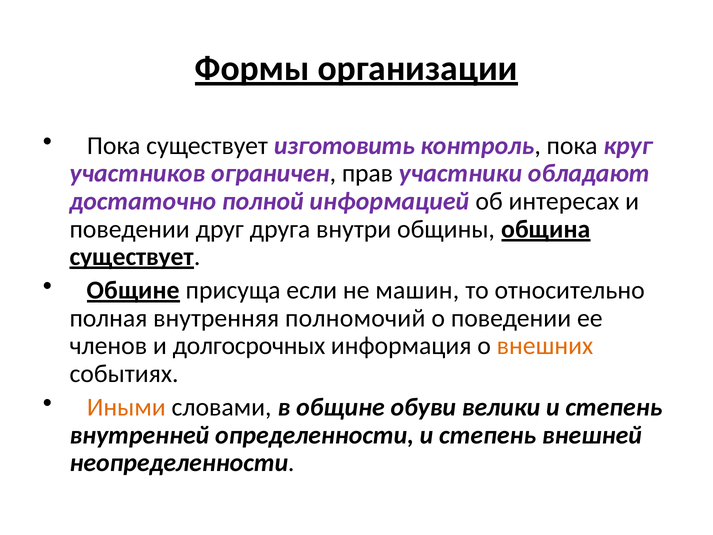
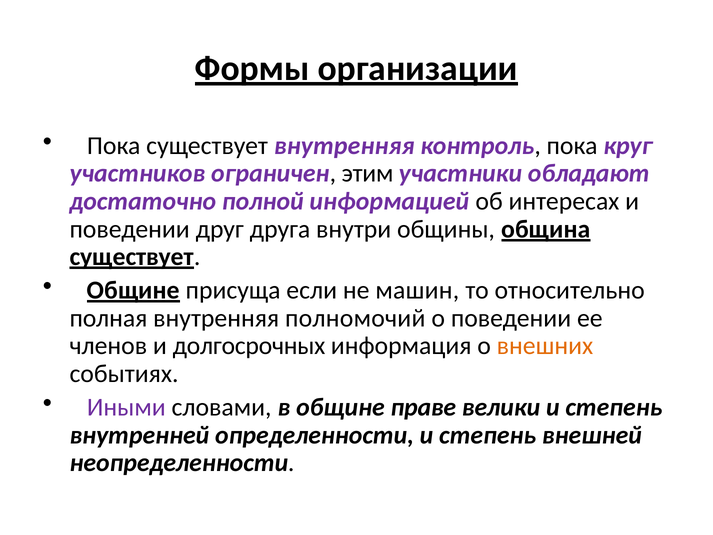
существует изготовить: изготовить -> внутренняя
прав: прав -> этим
Иными colour: orange -> purple
обуви: обуви -> праве
